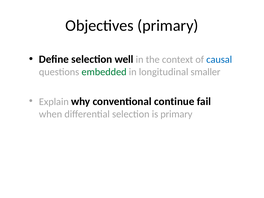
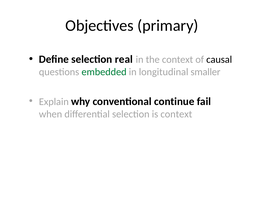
well: well -> real
causal colour: blue -> black
is primary: primary -> context
